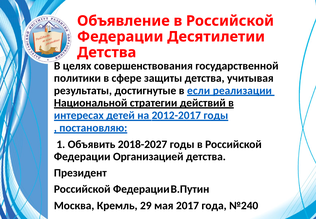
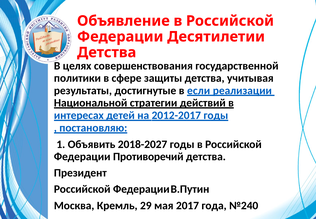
Организацией: Организацией -> Противоречий
